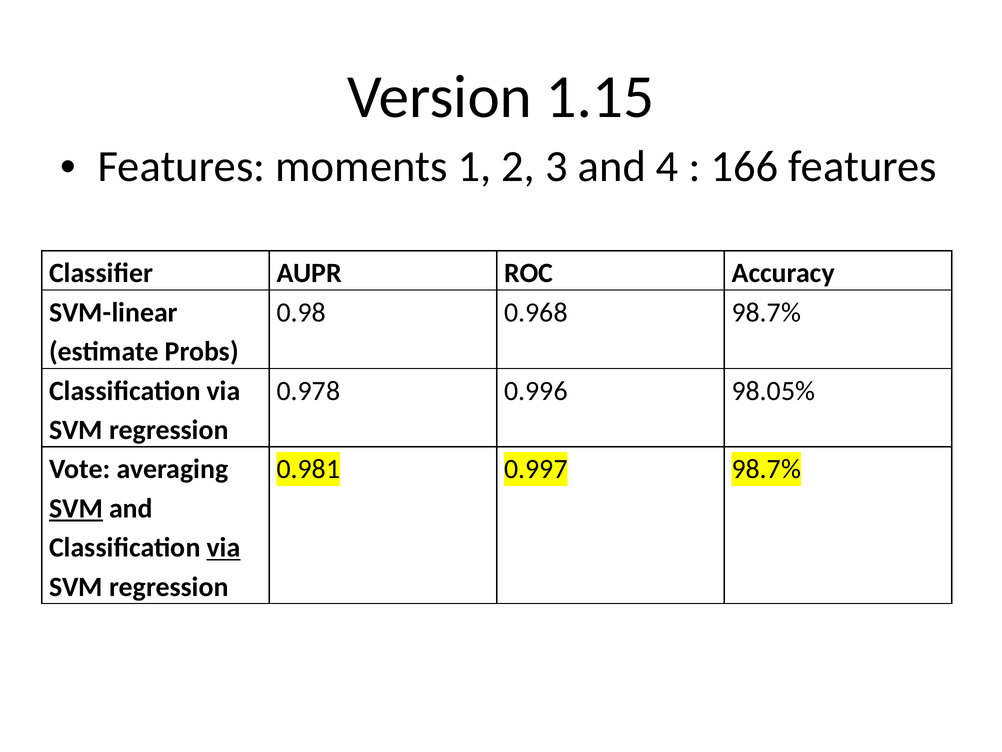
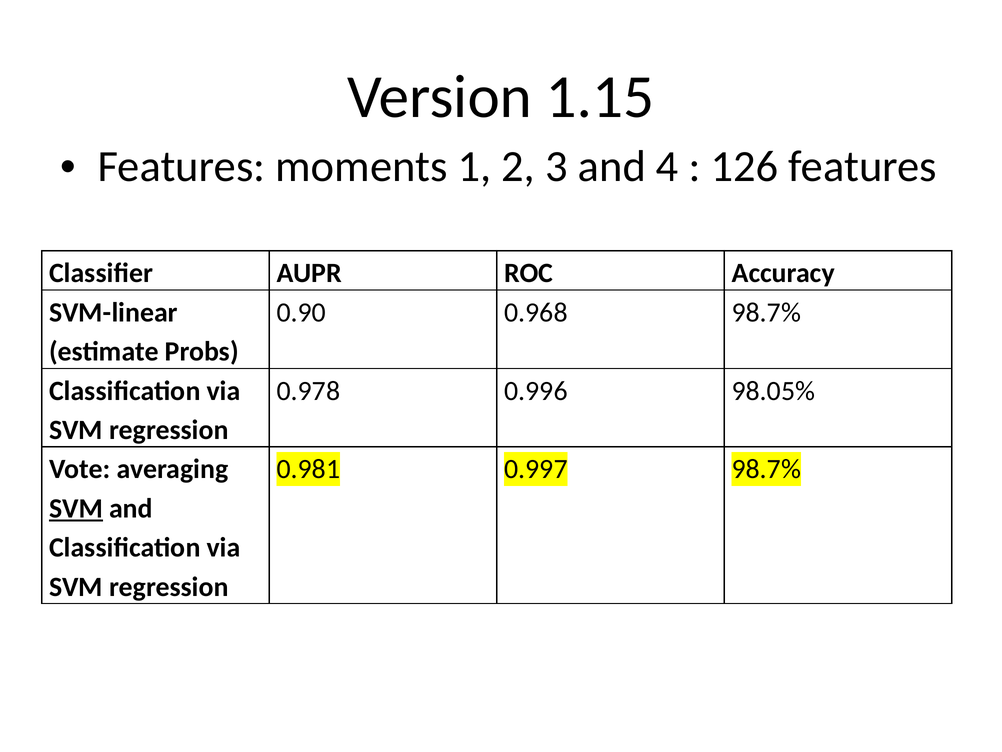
166: 166 -> 126
0.98: 0.98 -> 0.90
via at (224, 547) underline: present -> none
